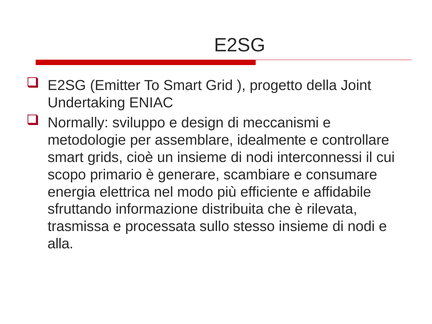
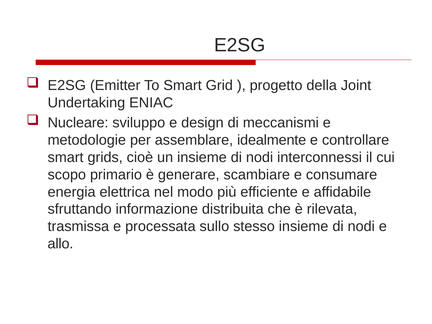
Normally: Normally -> Nucleare
alla: alla -> allo
